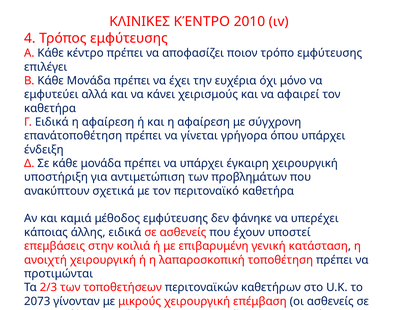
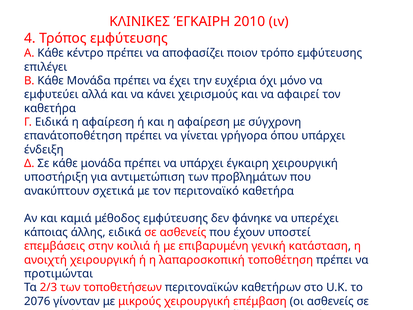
ΚΛΙΝΙΚΕΣ ΚΈΝΤΡΟ: ΚΈΝΤΡΟ -> ΈΓΚΑΙΡΗ
2073: 2073 -> 2076
